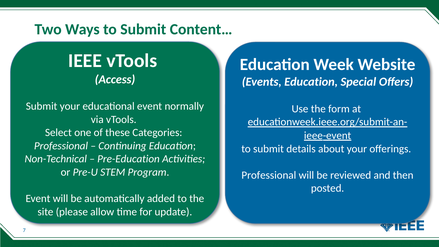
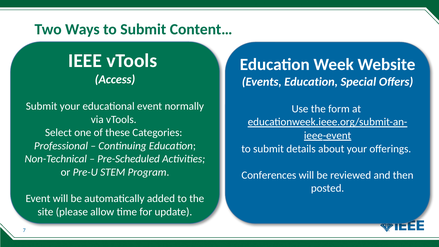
Pre-Education: Pre-Education -> Pre-Scheduled
Professional at (269, 175): Professional -> Conferences
